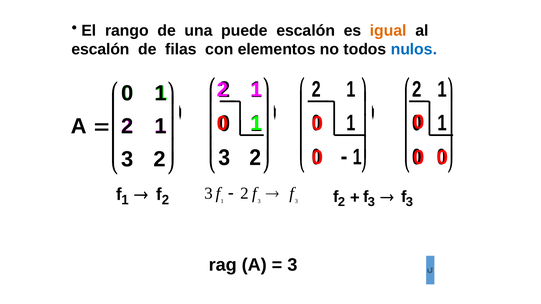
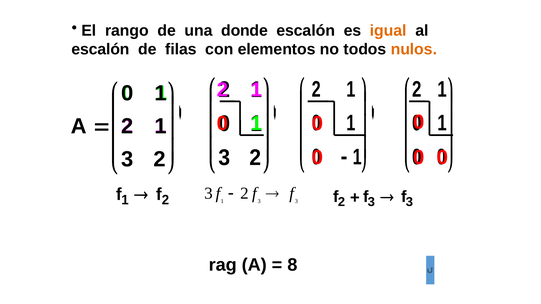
puede: puede -> donde
nulos colour: blue -> orange
3 at (293, 265): 3 -> 8
